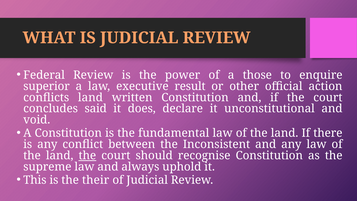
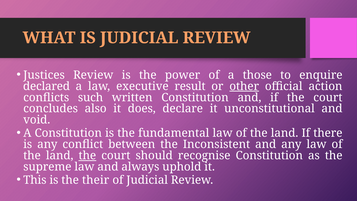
Federal: Federal -> Justices
superior: superior -> declared
other underline: none -> present
conflicts land: land -> such
said: said -> also
